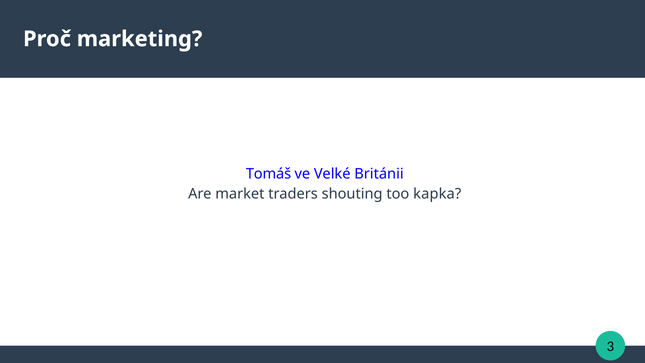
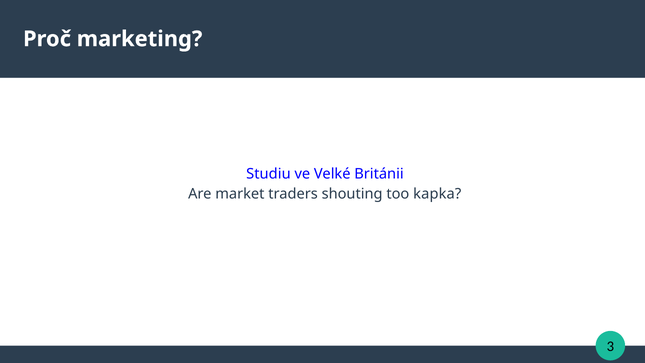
Tomáš: Tomáš -> Studiu
